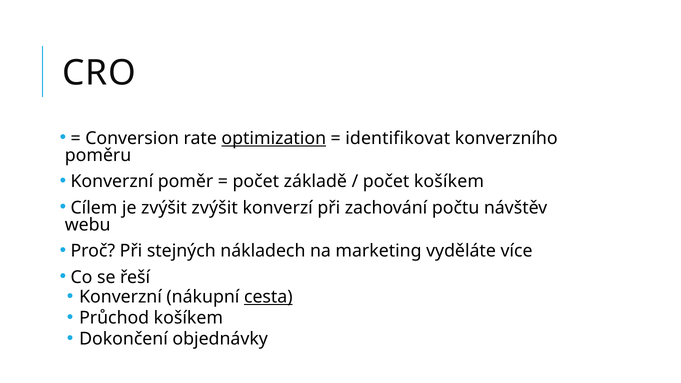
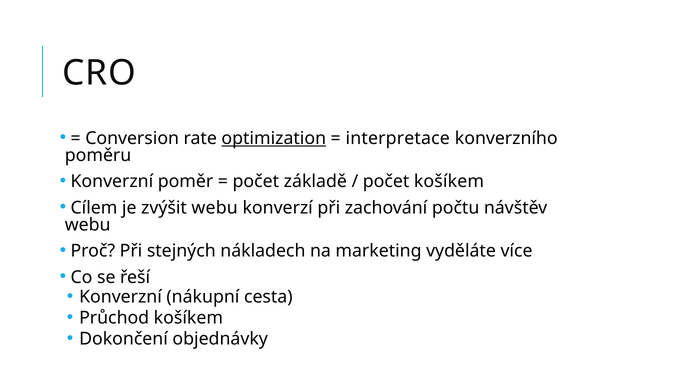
identifikovat: identifikovat -> interpretace
zvýšit zvýšit: zvýšit -> webu
cesta underline: present -> none
